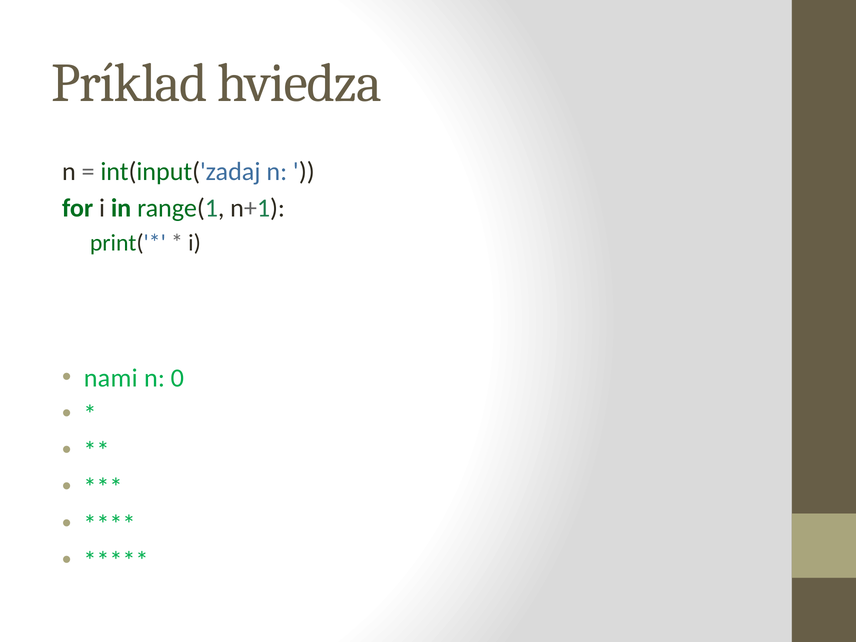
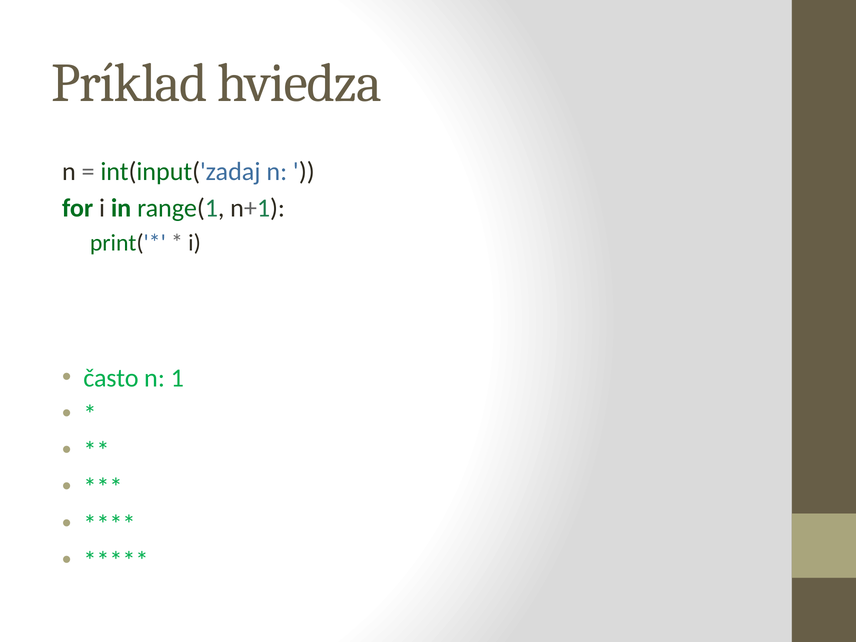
nami: nami -> často
0: 0 -> 1
